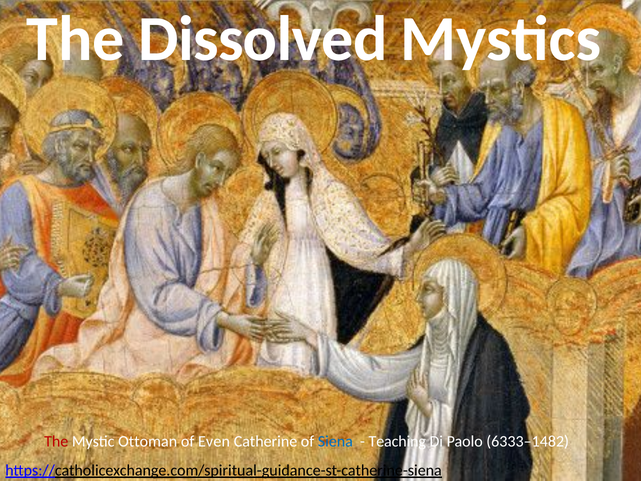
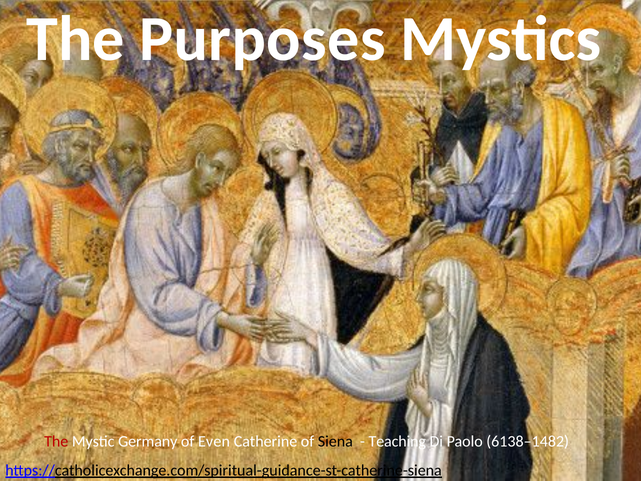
Dissolved: Dissolved -> Purposes
Ottoman: Ottoman -> Germany
Siena colour: blue -> black
6333–1482: 6333–1482 -> 6138–1482
